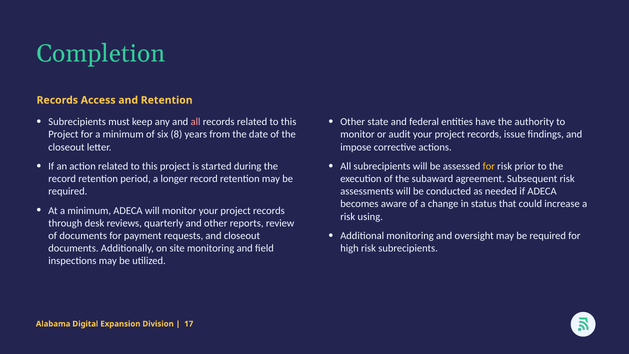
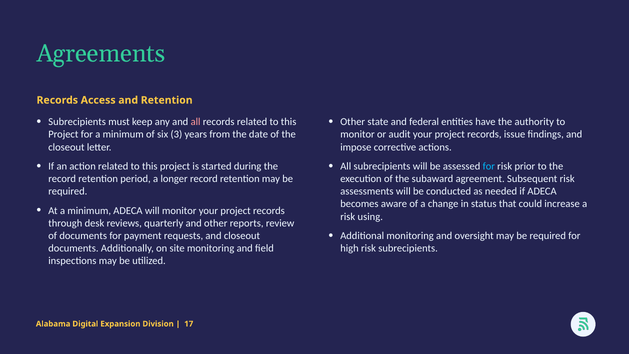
Completion: Completion -> Agreements
8: 8 -> 3
for at (489, 166) colour: yellow -> light blue
